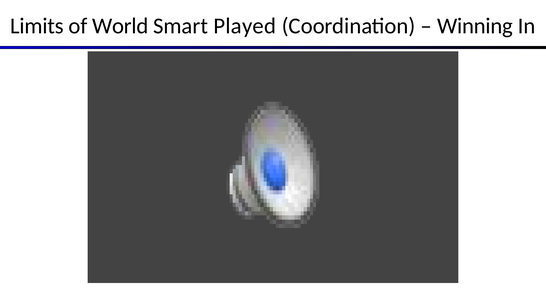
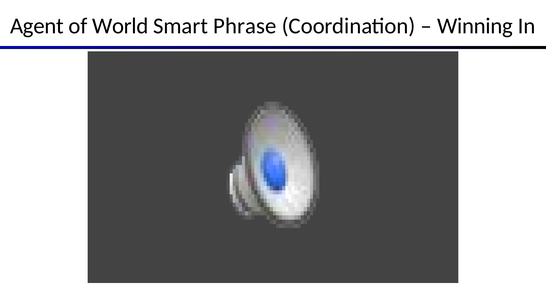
Limits: Limits -> Agent
Played: Played -> Phrase
